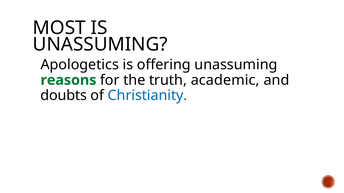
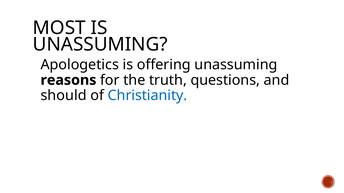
reasons colour: green -> black
academic: academic -> questions
doubts: doubts -> should
